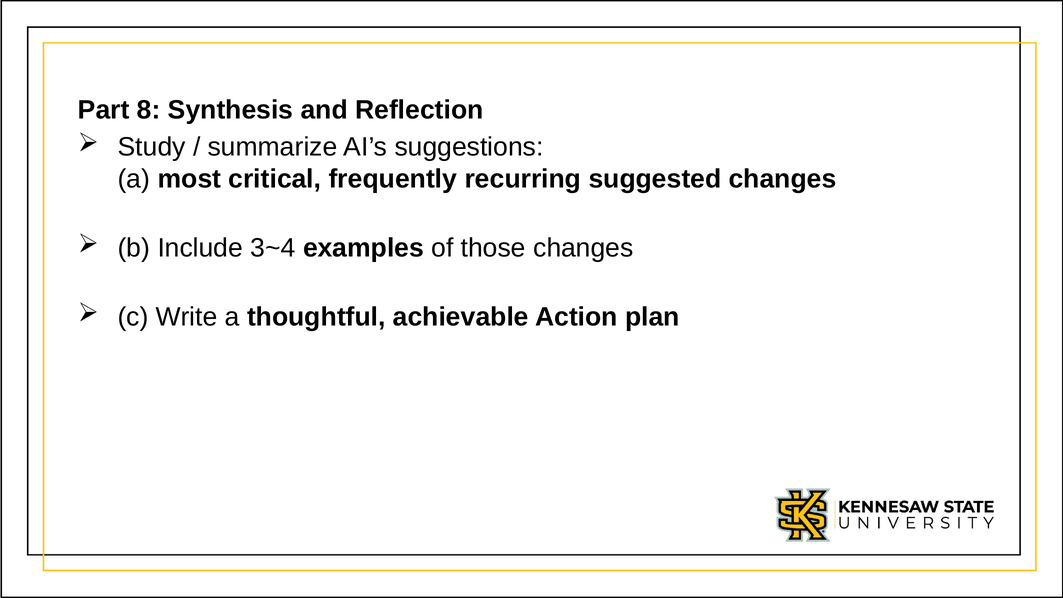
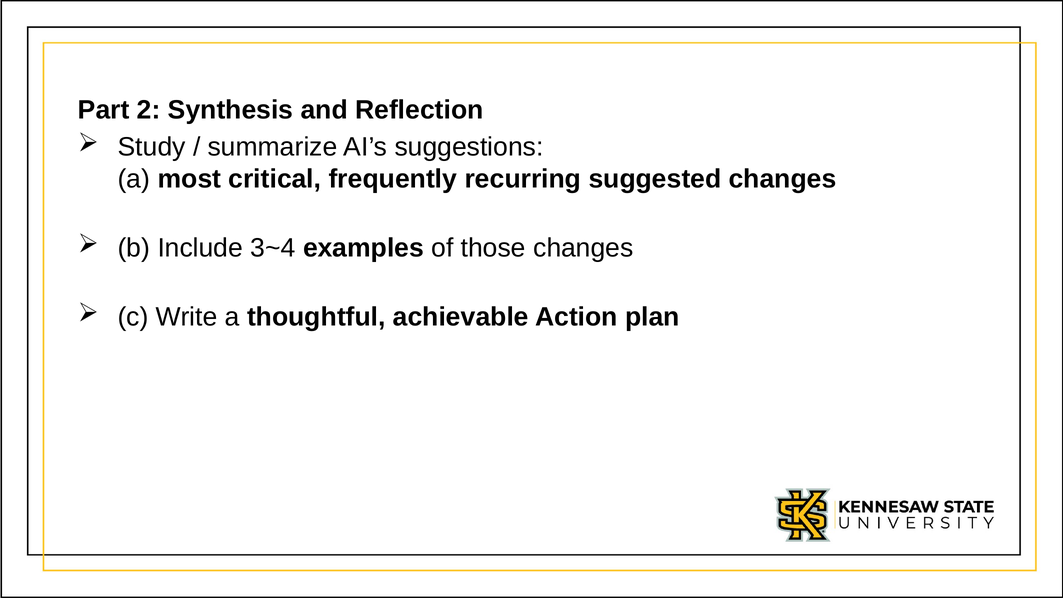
8: 8 -> 2
